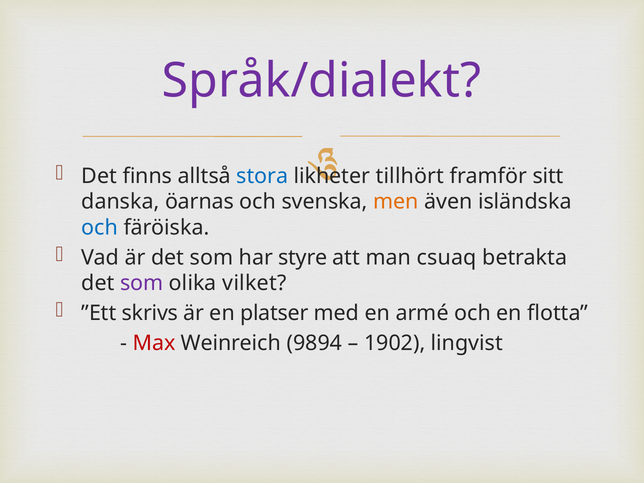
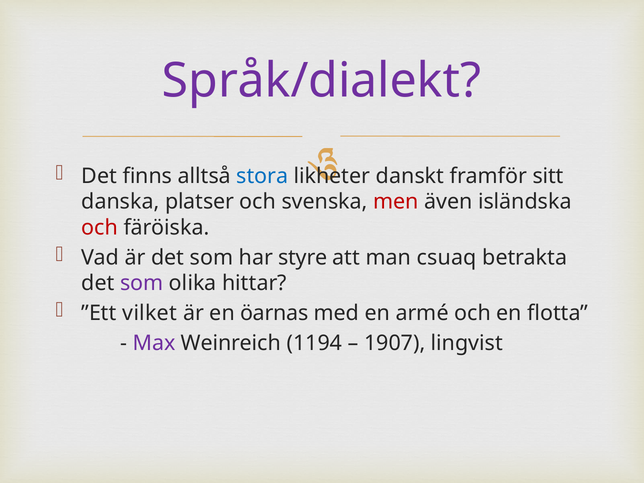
tillhört: tillhört -> danskt
öarnas: öarnas -> platser
men colour: orange -> red
och at (100, 227) colour: blue -> red
vilket: vilket -> hittar
skrivs: skrivs -> vilket
platser: platser -> öarnas
Max colour: red -> purple
9894: 9894 -> 1194
1902: 1902 -> 1907
